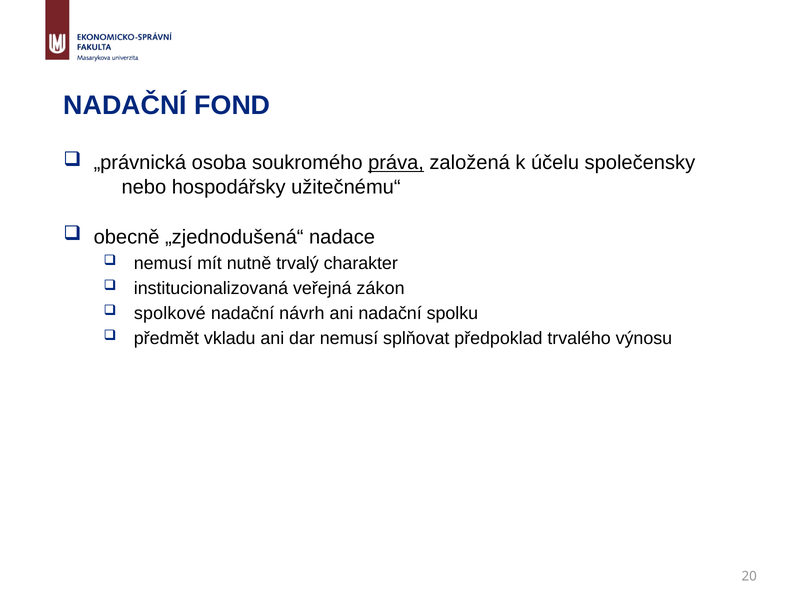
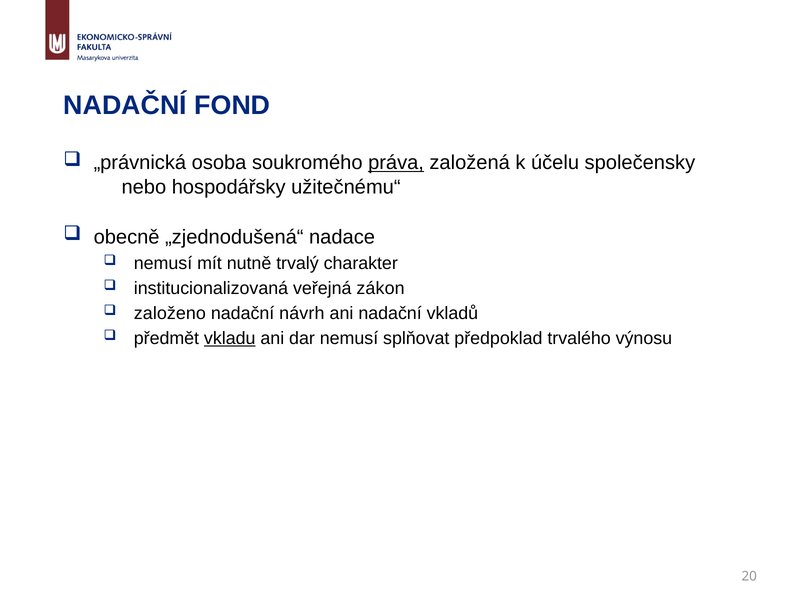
spolkové: spolkové -> založeno
spolku: spolku -> vkladů
vkladu underline: none -> present
